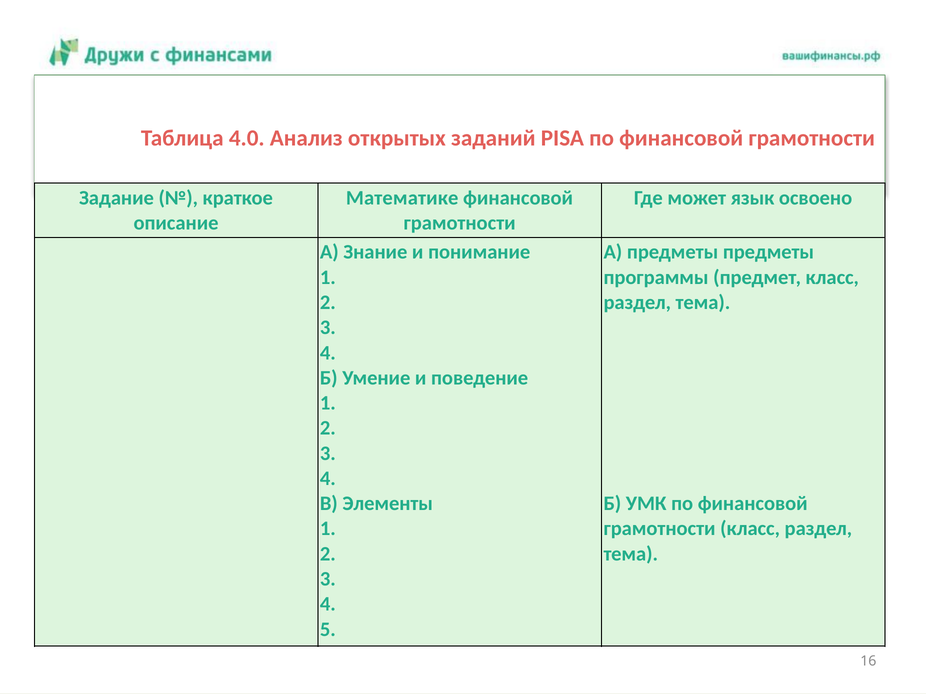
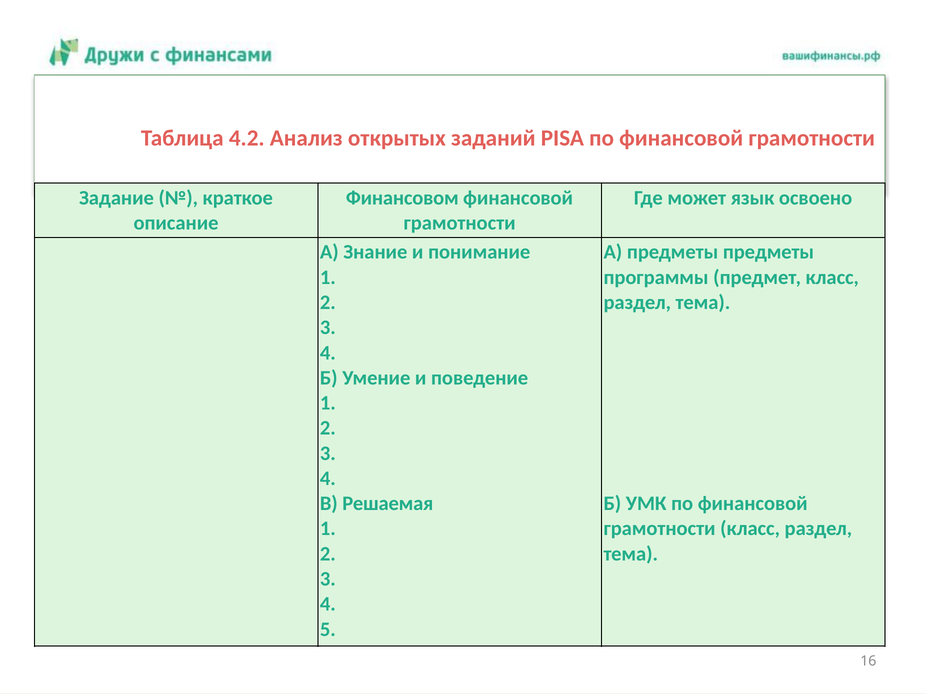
4.0: 4.0 -> 4.2
Математике: Математике -> Финансовом
Элементы: Элементы -> Решаемая
